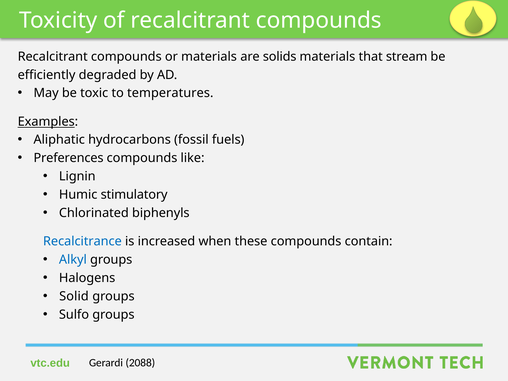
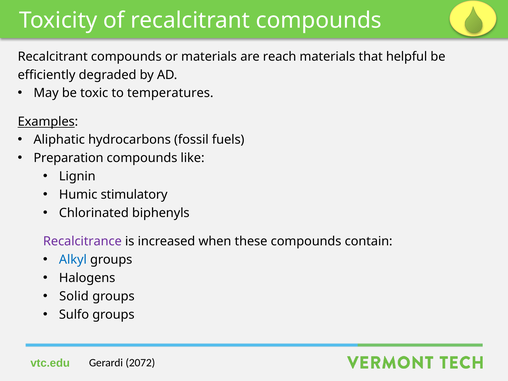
solids: solids -> reach
stream: stream -> helpful
Preferences: Preferences -> Preparation
Recalcitrance colour: blue -> purple
2088: 2088 -> 2072
